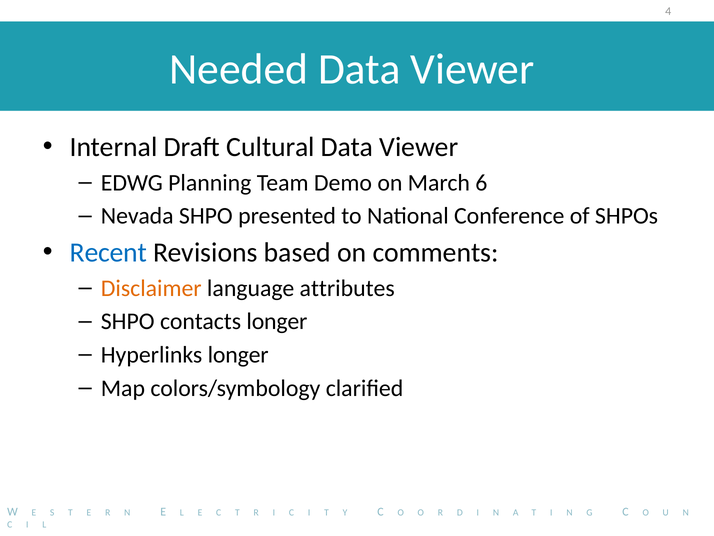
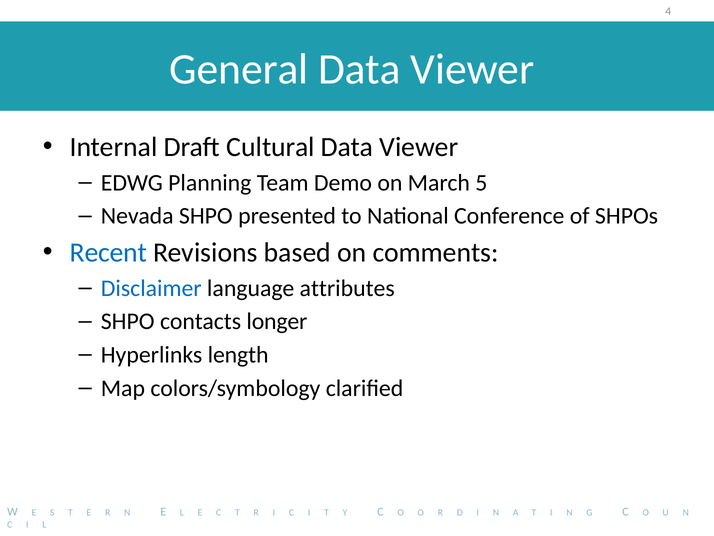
Needed: Needed -> General
6: 6 -> 5
Disclaimer colour: orange -> blue
Hyperlinks longer: longer -> length
